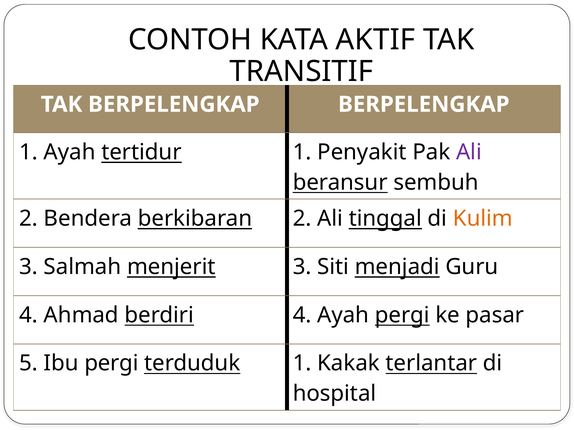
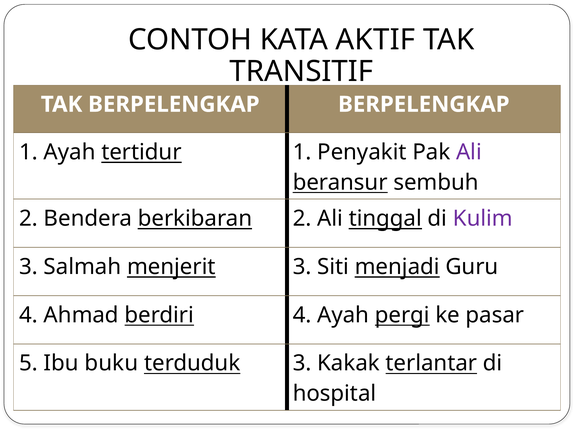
Kulim colour: orange -> purple
Ibu pergi: pergi -> buku
terduduk 1: 1 -> 3
